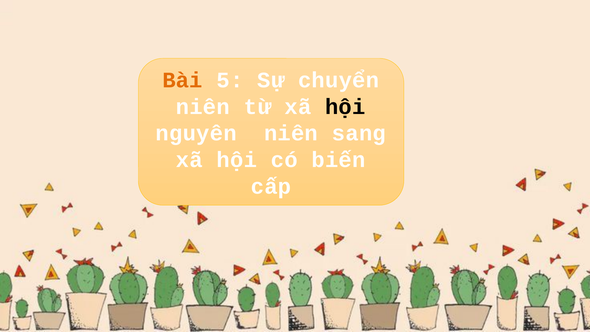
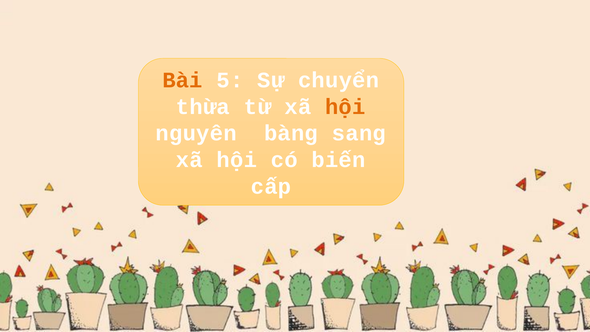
niên at (203, 107): niên -> thừa
hội at (345, 107) colour: black -> orange
nguyên niên: niên -> bàng
